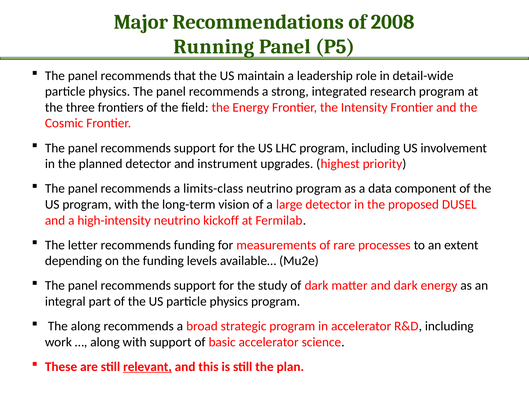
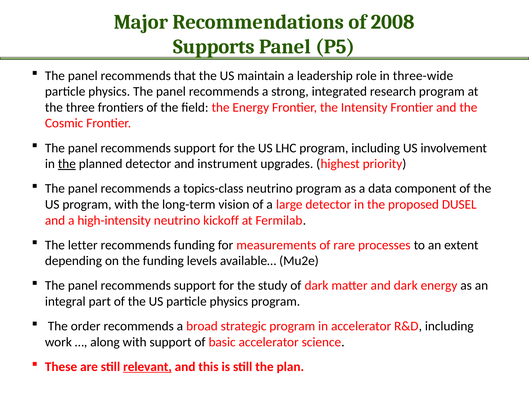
Running: Running -> Supports
detail-wide: detail-wide -> three-wide
the at (67, 164) underline: none -> present
limits-class: limits-class -> topics-class
The along: along -> order
